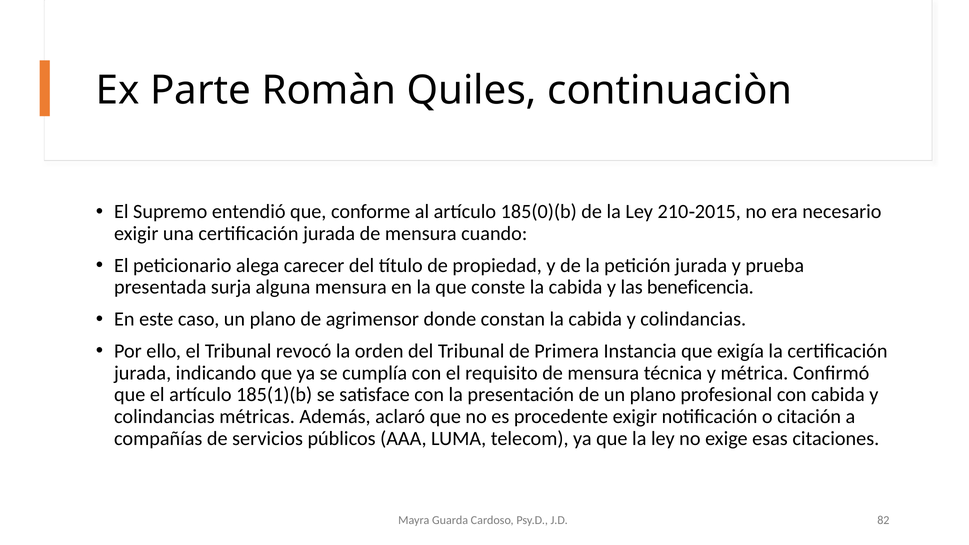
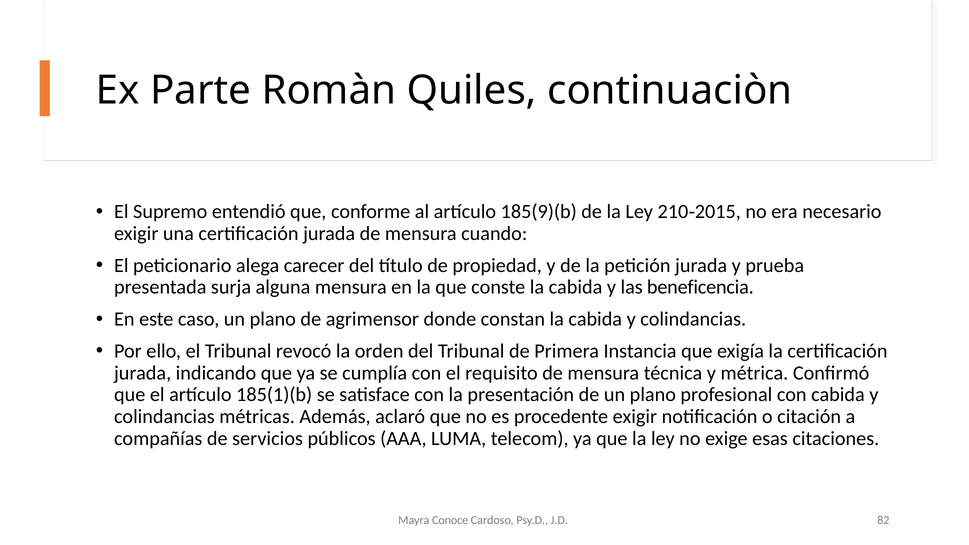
185(0)(b: 185(0)(b -> 185(9)(b
Guarda: Guarda -> Conoce
